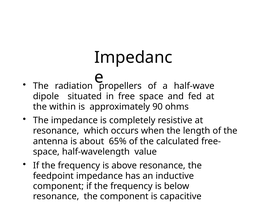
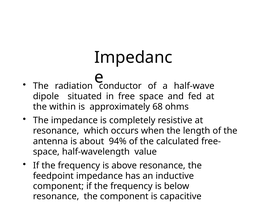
propellers: propellers -> conductor
90: 90 -> 68
65%: 65% -> 94%
